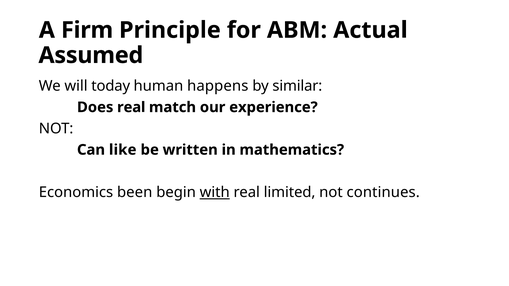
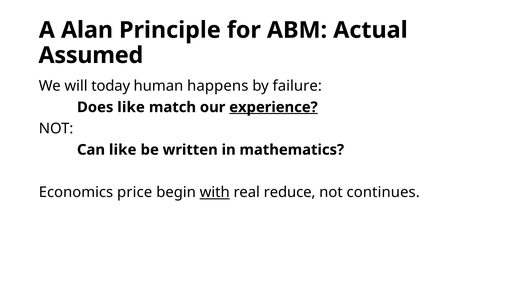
Firm: Firm -> Alan
similar: similar -> failure
Does real: real -> like
experience underline: none -> present
been: been -> price
limited: limited -> reduce
